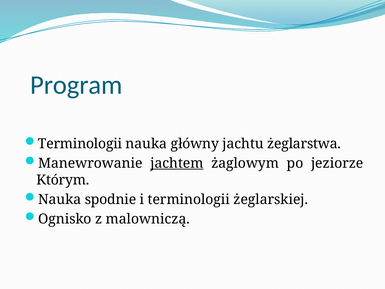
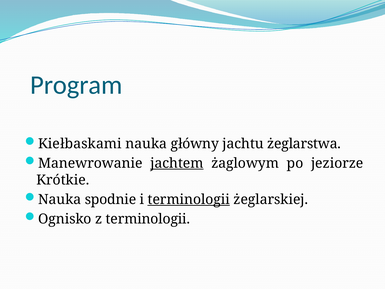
Terminologii at (80, 144): Terminologii -> Kiełbaskami
Którym: Którym -> Krótkie
terminologii at (189, 199) underline: none -> present
z malowniczą: malowniczą -> terminologii
